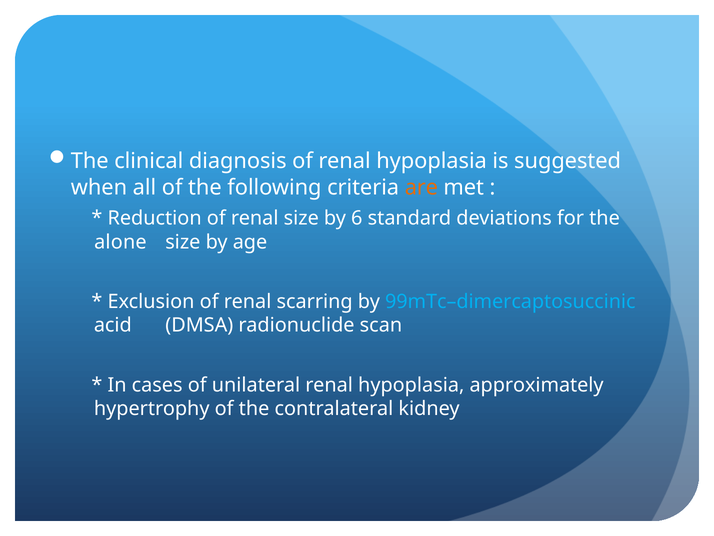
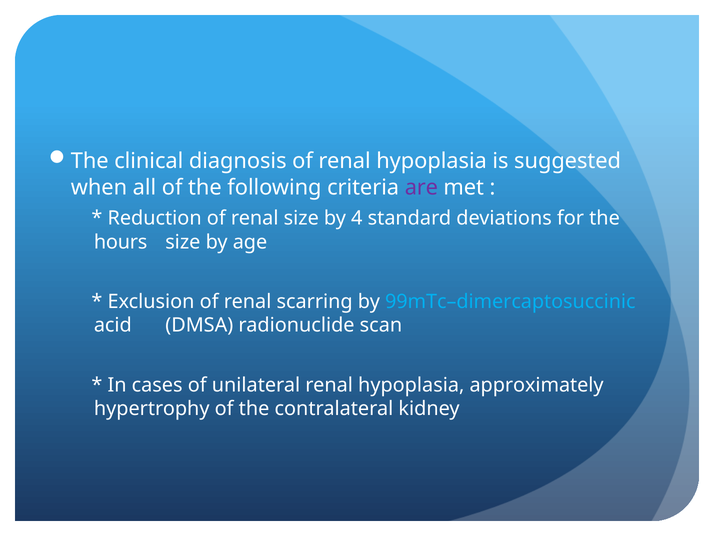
are colour: orange -> purple
6: 6 -> 4
alone: alone -> hours
